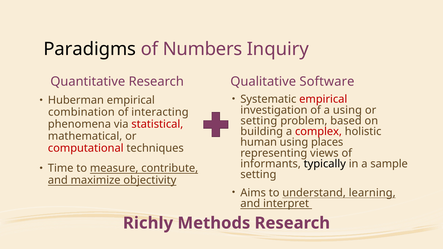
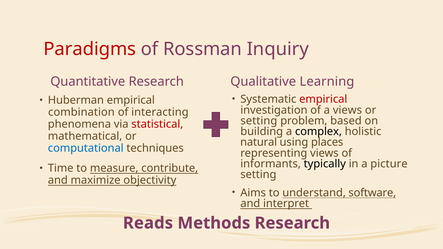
Paradigms colour: black -> red
Numbers: Numbers -> Rossman
Software: Software -> Learning
a using: using -> views
complex colour: red -> black
human: human -> natural
computational colour: red -> blue
sample: sample -> picture
learning: learning -> software
Richly: Richly -> Reads
